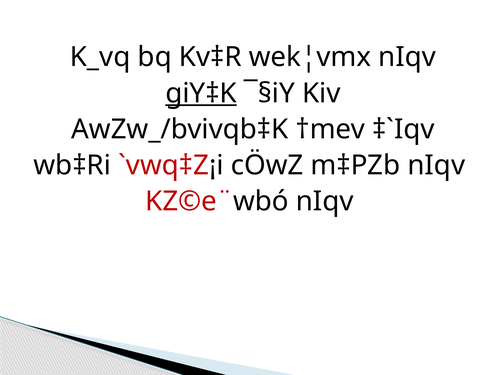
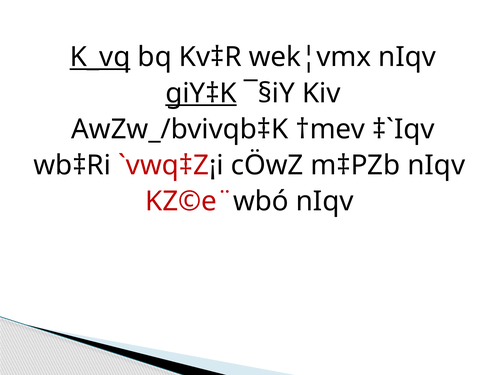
K_vq underline: none -> present
